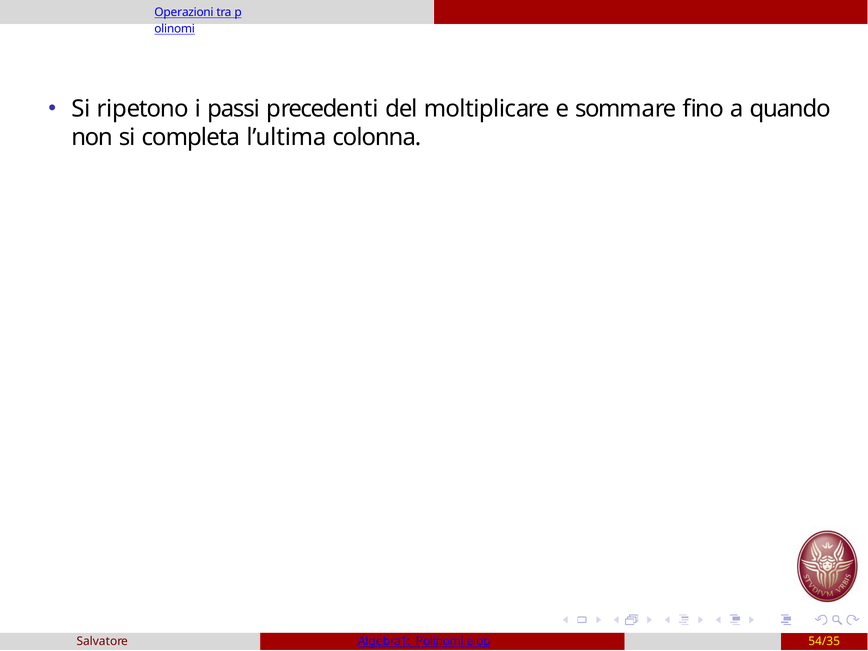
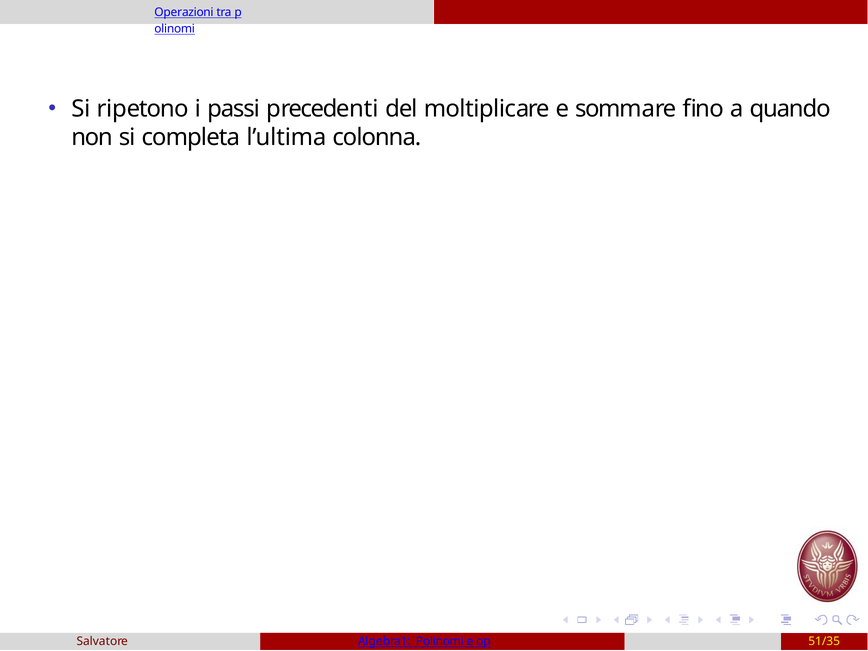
54/35: 54/35 -> 51/35
